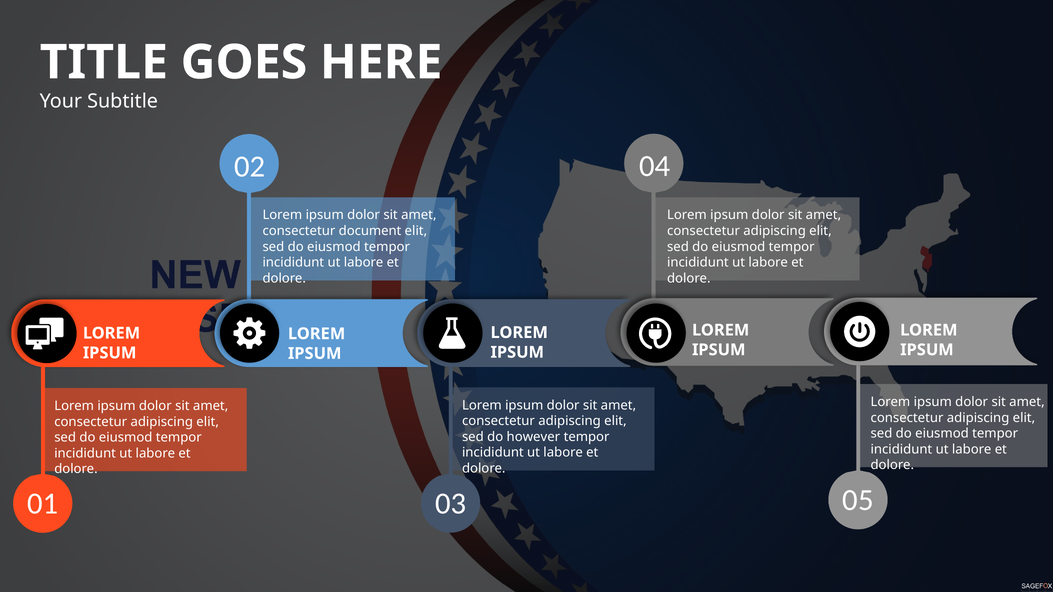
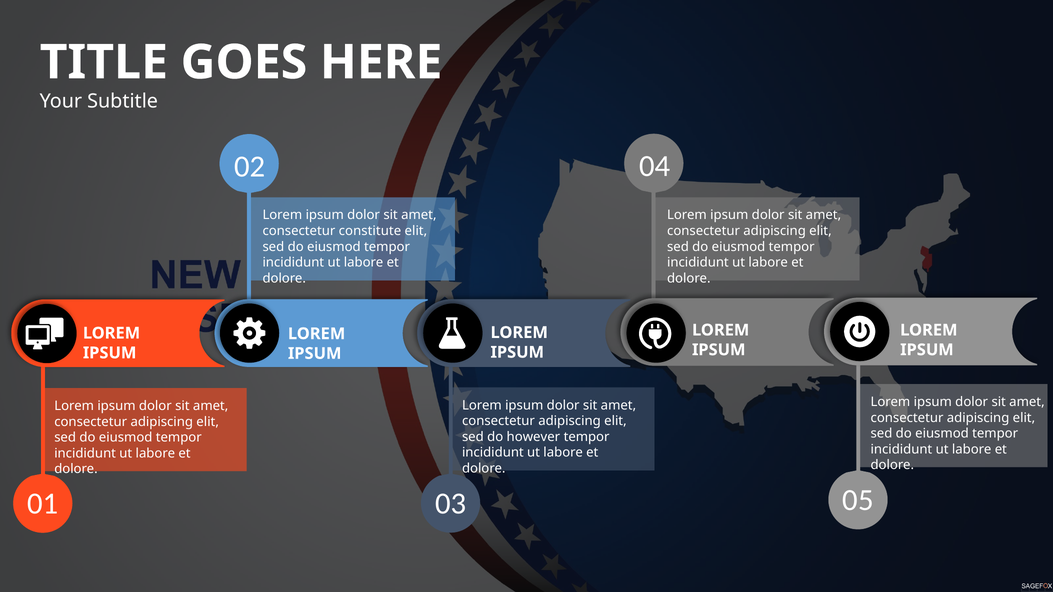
document: document -> constitute
